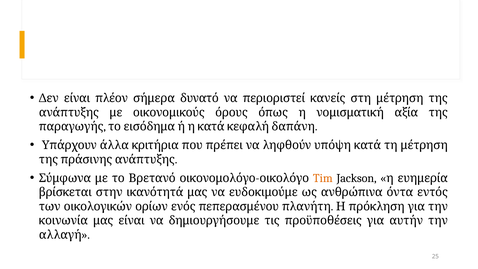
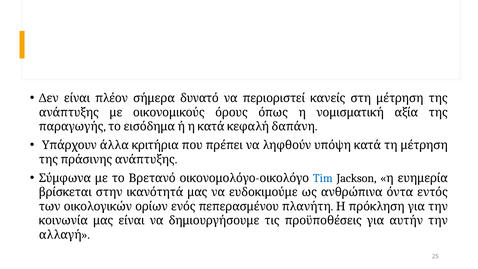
Tim colour: orange -> blue
